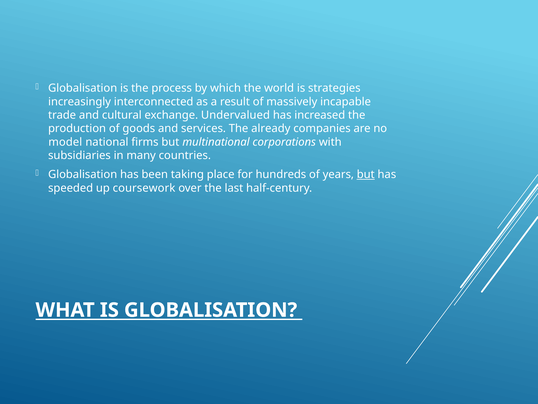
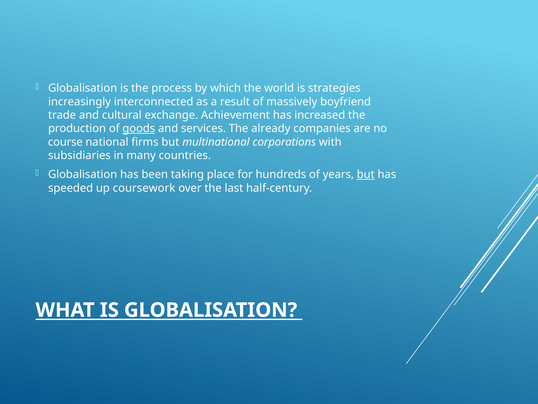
incapable: incapable -> boyfriend
Undervalued: Undervalued -> Achievement
goods underline: none -> present
model: model -> course
